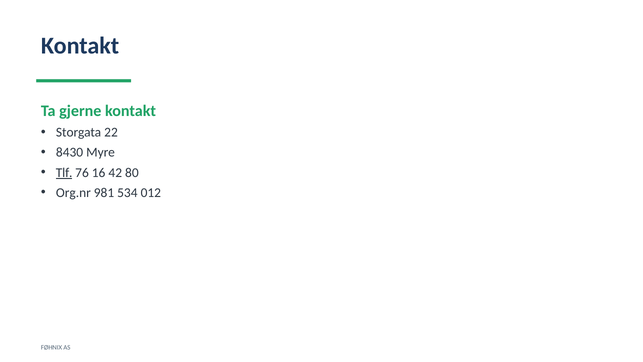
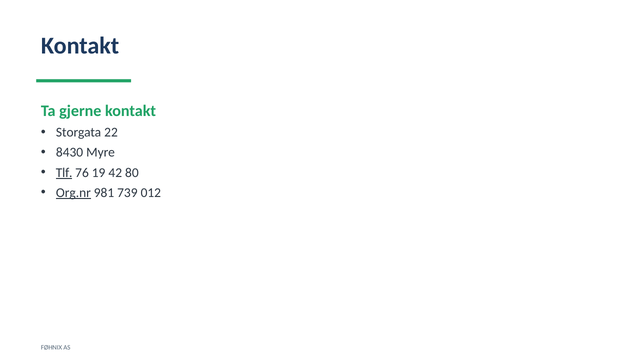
16: 16 -> 19
Org.nr underline: none -> present
534: 534 -> 739
